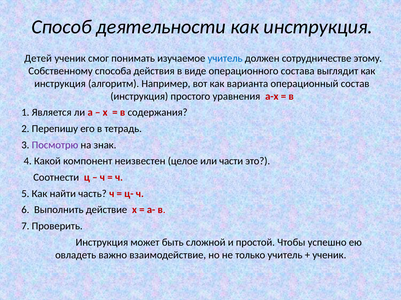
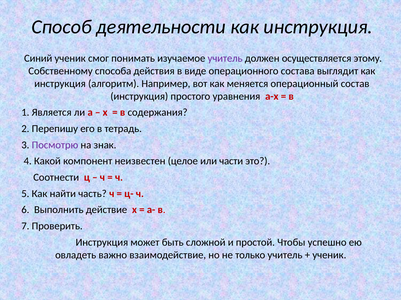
Детей: Детей -> Синий
учитель at (225, 58) colour: blue -> purple
сотрудничестве: сотрудничестве -> осуществляется
варианта: варианта -> меняется
